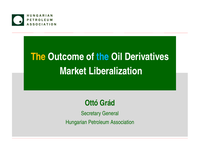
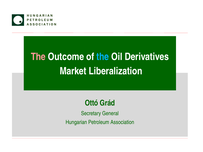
The at (38, 57) colour: yellow -> pink
